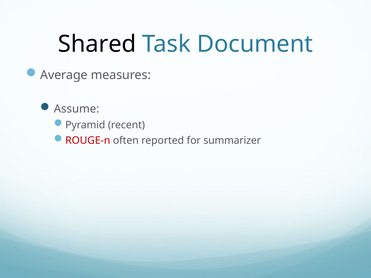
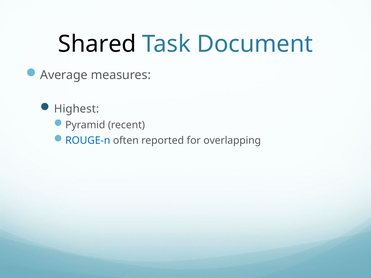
Assume: Assume -> Highest
ROUGE-n colour: red -> blue
summarizer: summarizer -> overlapping
